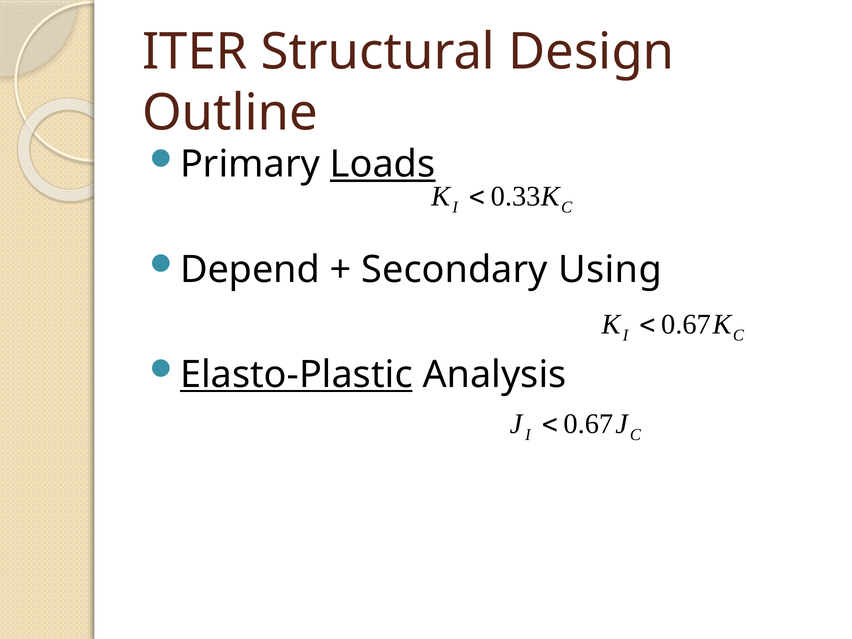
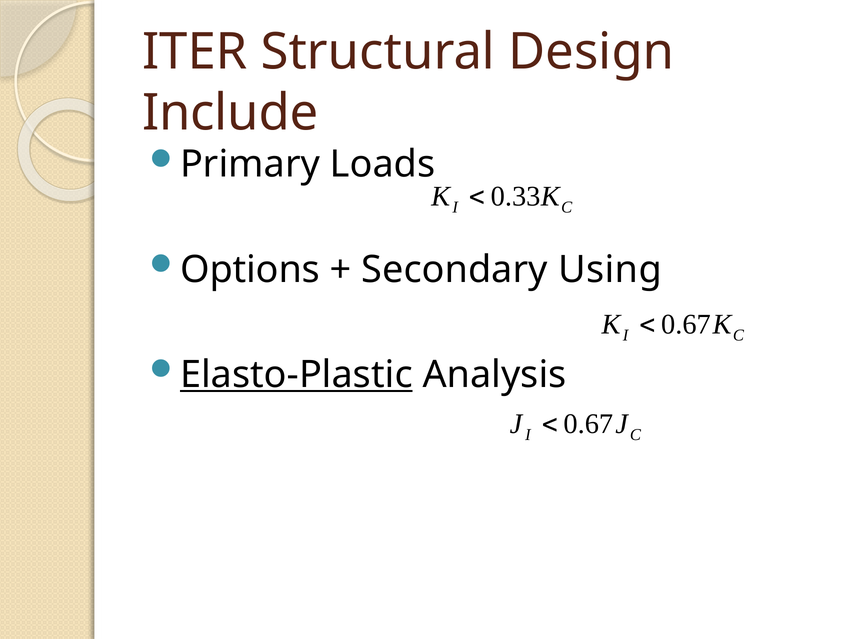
Outline: Outline -> Include
Loads underline: present -> none
Depend: Depend -> Options
